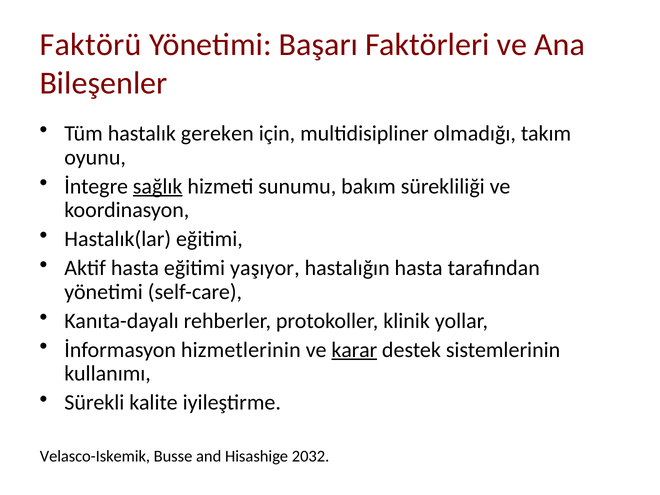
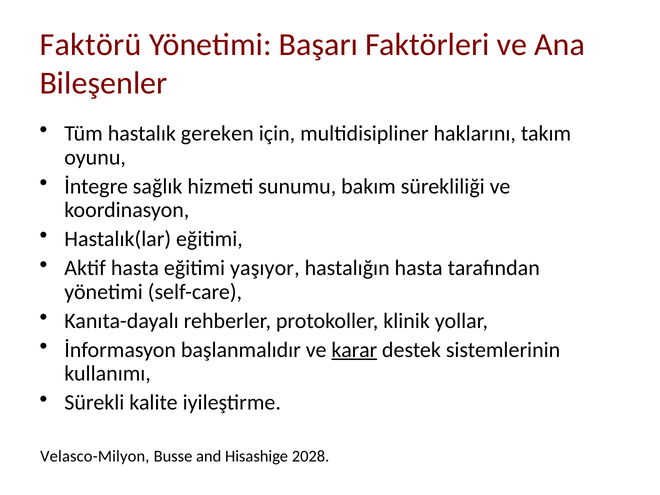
olmadığı: olmadığı -> haklarını
sağlık underline: present -> none
hizmetlerinin: hizmetlerinin -> başlanmalıdır
Velasco-Iskemik: Velasco-Iskemik -> Velasco-Milyon
2032: 2032 -> 2028
